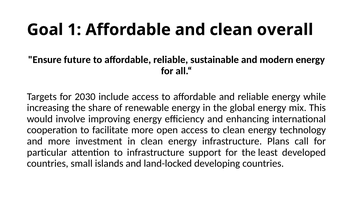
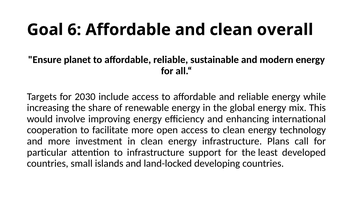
1: 1 -> 6
future: future -> planet
